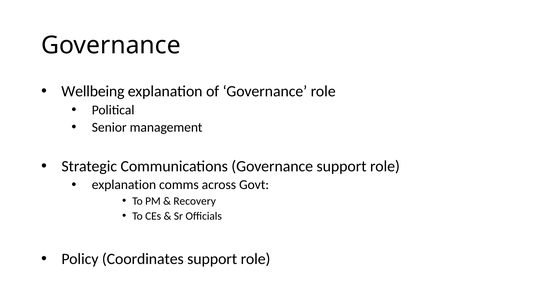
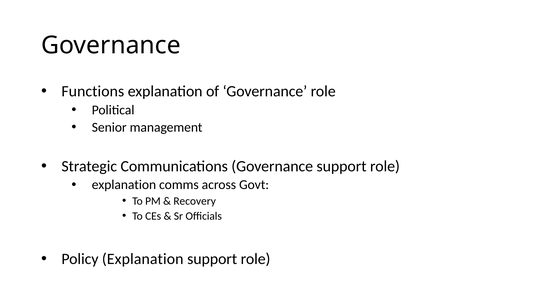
Wellbeing: Wellbeing -> Functions
Policy Coordinates: Coordinates -> Explanation
